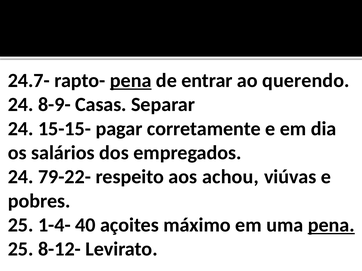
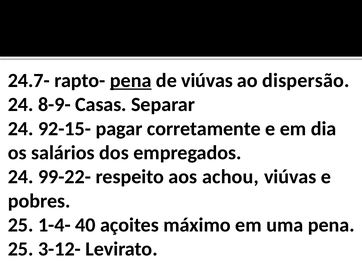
de entrar: entrar -> viúvas
querendo: querendo -> dispersão
15-15-: 15-15- -> 92-15-
79-22-: 79-22- -> 99-22-
pena at (331, 225) underline: present -> none
8-12-: 8-12- -> 3-12-
